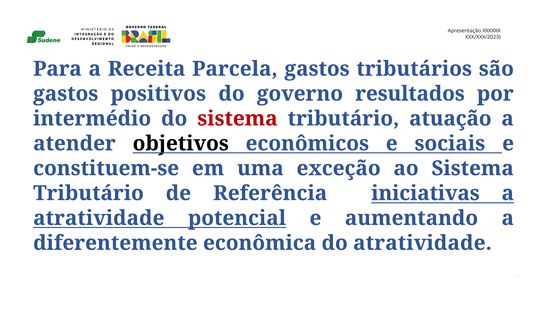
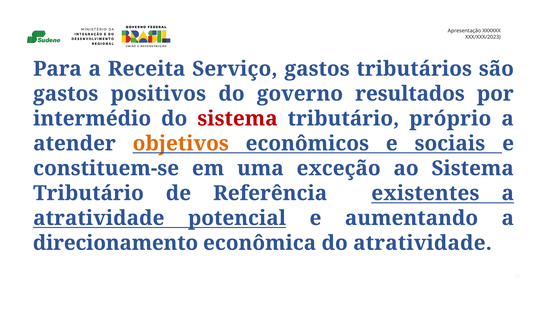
Parcela: Parcela -> Serviço
atuação: atuação -> próprio
objetivos colour: black -> orange
iniciativas: iniciativas -> existentes
diferentemente: diferentemente -> direcionamento
